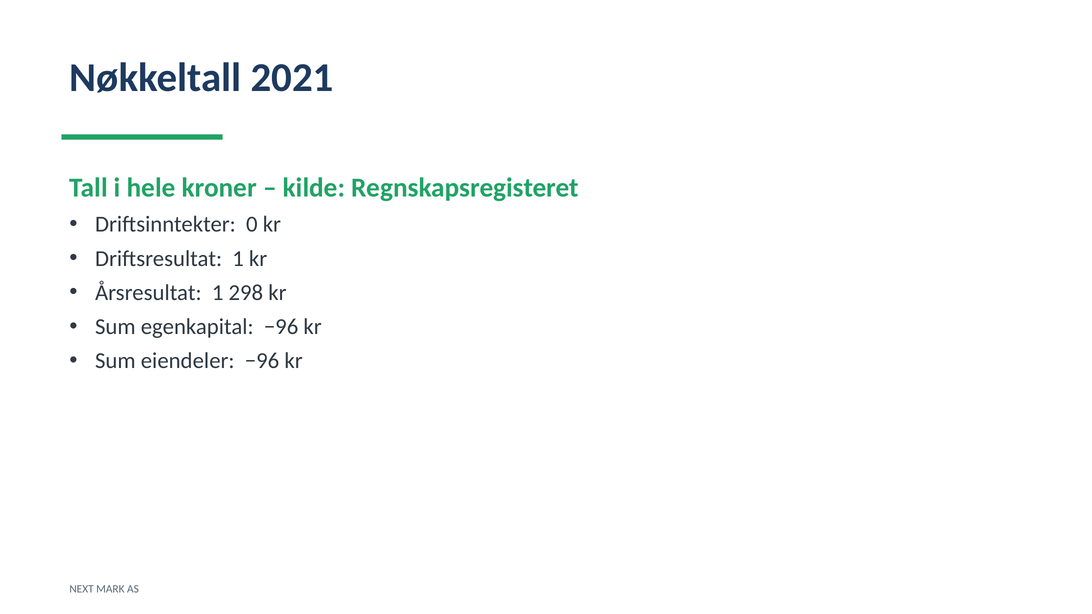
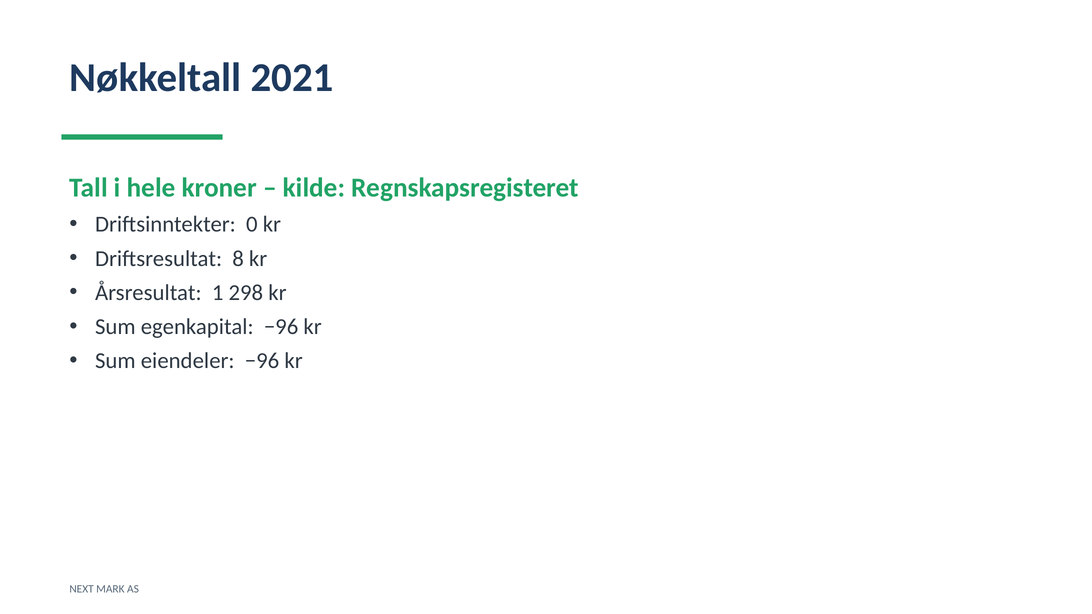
Driftsresultat 1: 1 -> 8
